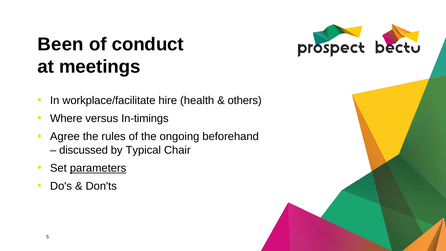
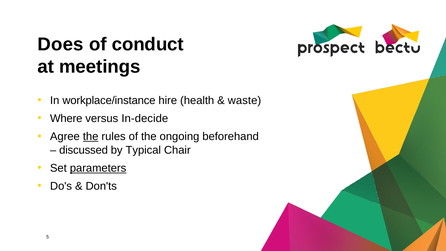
Been: Been -> Does
workplace/facilitate: workplace/facilitate -> workplace/instance
others: others -> waste
In-timings: In-timings -> In-decide
the at (91, 137) underline: none -> present
